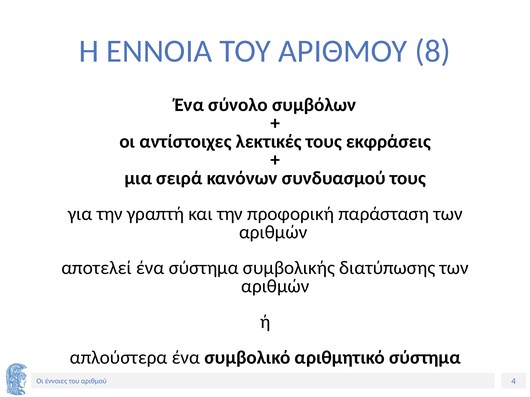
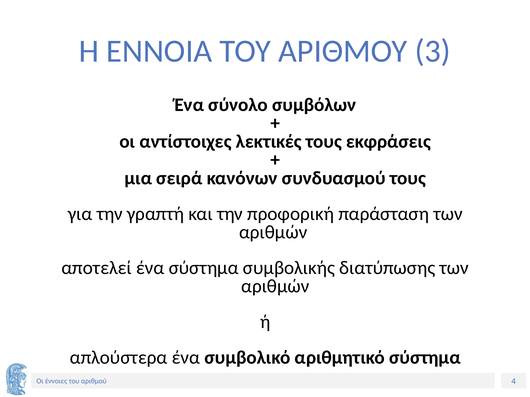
8: 8 -> 3
